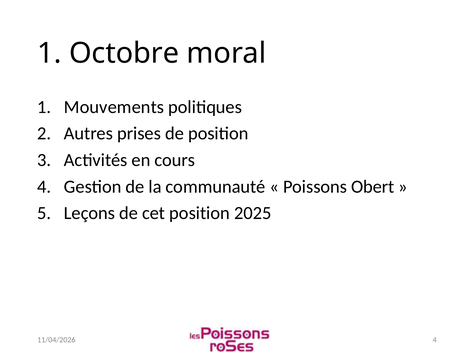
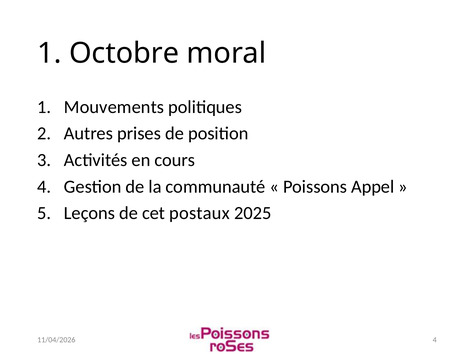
Obert: Obert -> Appel
cet position: position -> postaux
